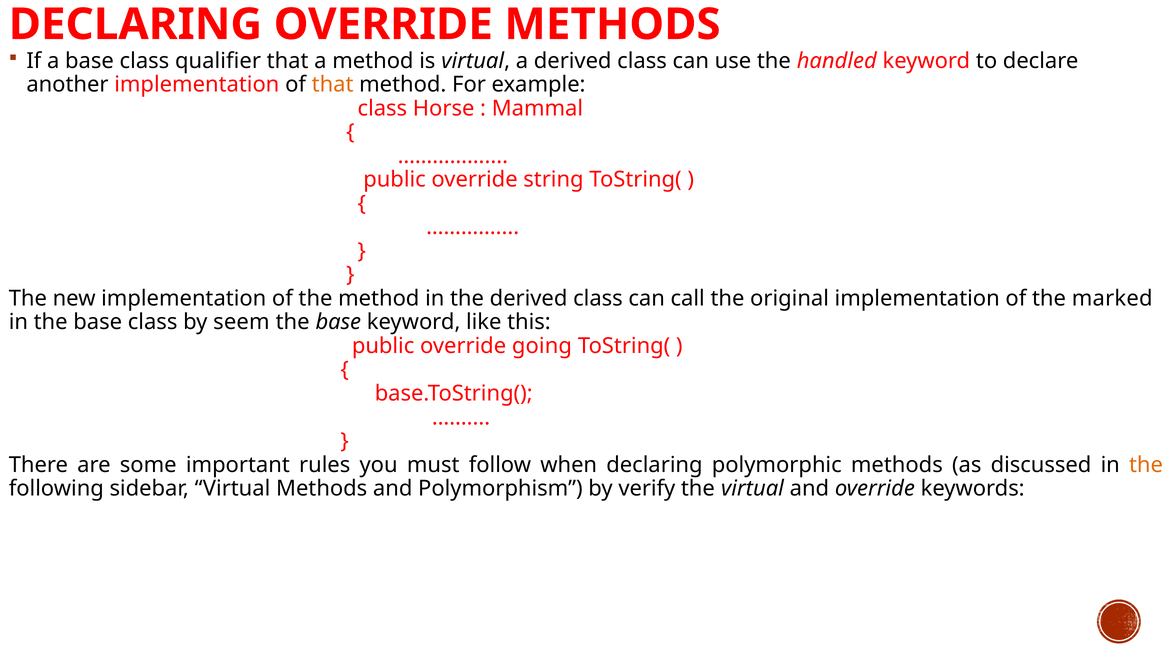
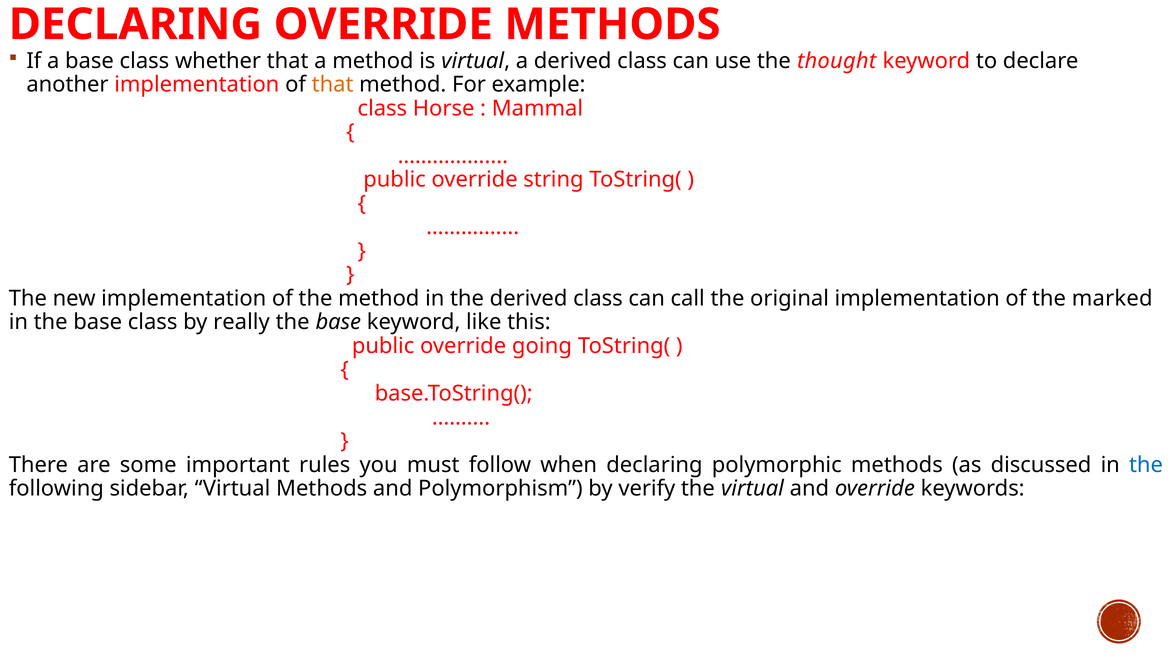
qualifier: qualifier -> whether
handled: handled -> thought
seem: seem -> really
the at (1146, 465) colour: orange -> blue
